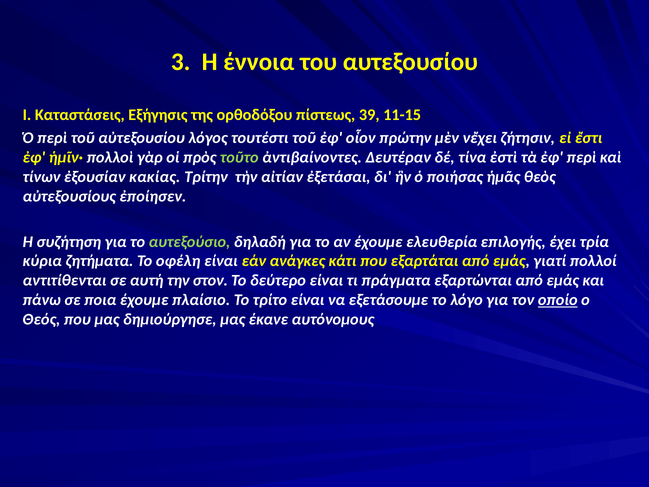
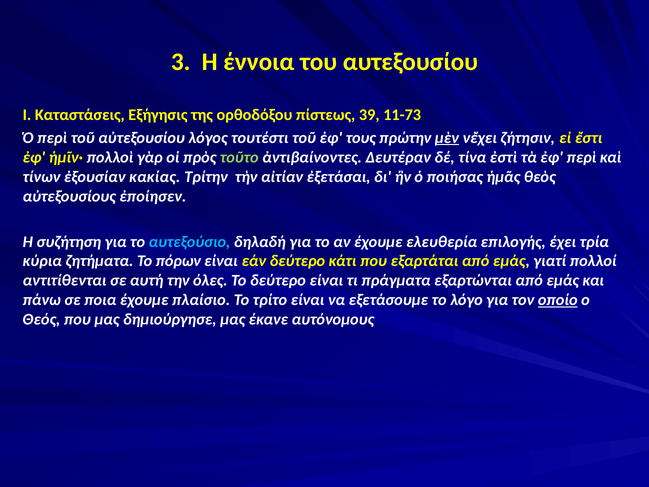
11-15: 11-15 -> 11-73
οἷον: οἷον -> τους
μὲν underline: none -> present
αυτεξούσιο colour: light green -> light blue
οφέλη: οφέλη -> πόρων
εάν ανάγκες: ανάγκες -> δεύτερο
στον: στον -> όλες
